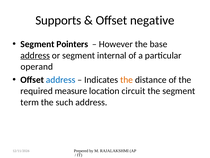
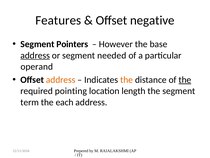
Supports: Supports -> Features
internal: internal -> needed
address at (61, 80) colour: blue -> orange
the at (185, 80) underline: none -> present
measure: measure -> pointing
circuit: circuit -> length
such: such -> each
